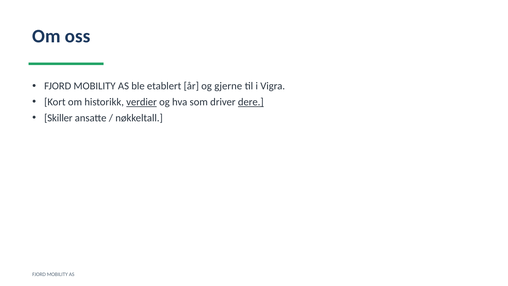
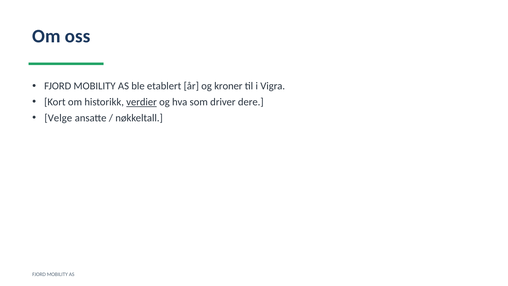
gjerne: gjerne -> kroner
dere underline: present -> none
Skiller: Skiller -> Velge
